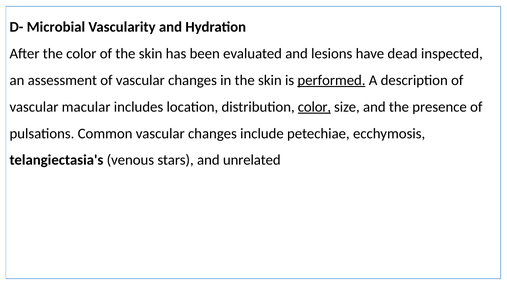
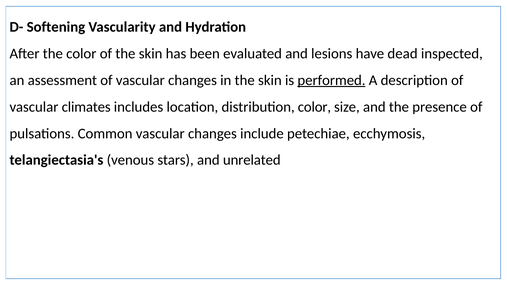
Microbial: Microbial -> Softening
macular: macular -> climates
color at (314, 107) underline: present -> none
